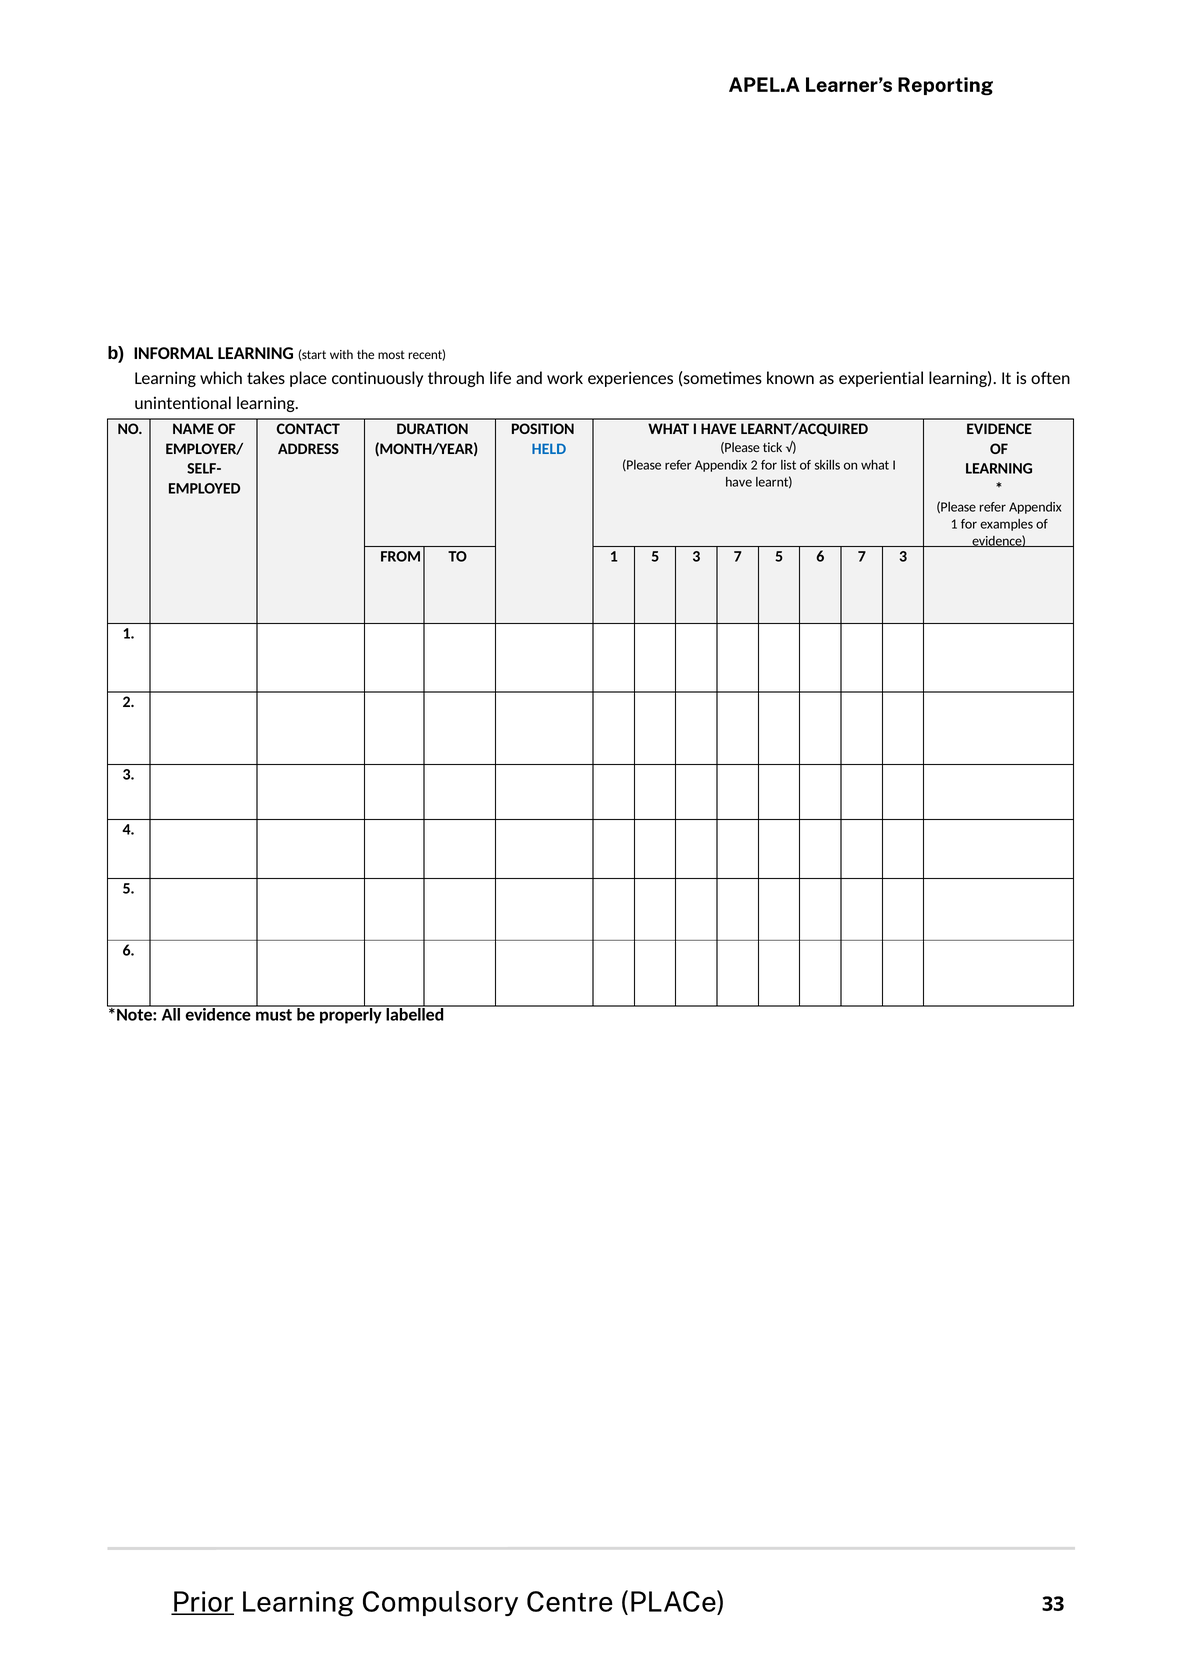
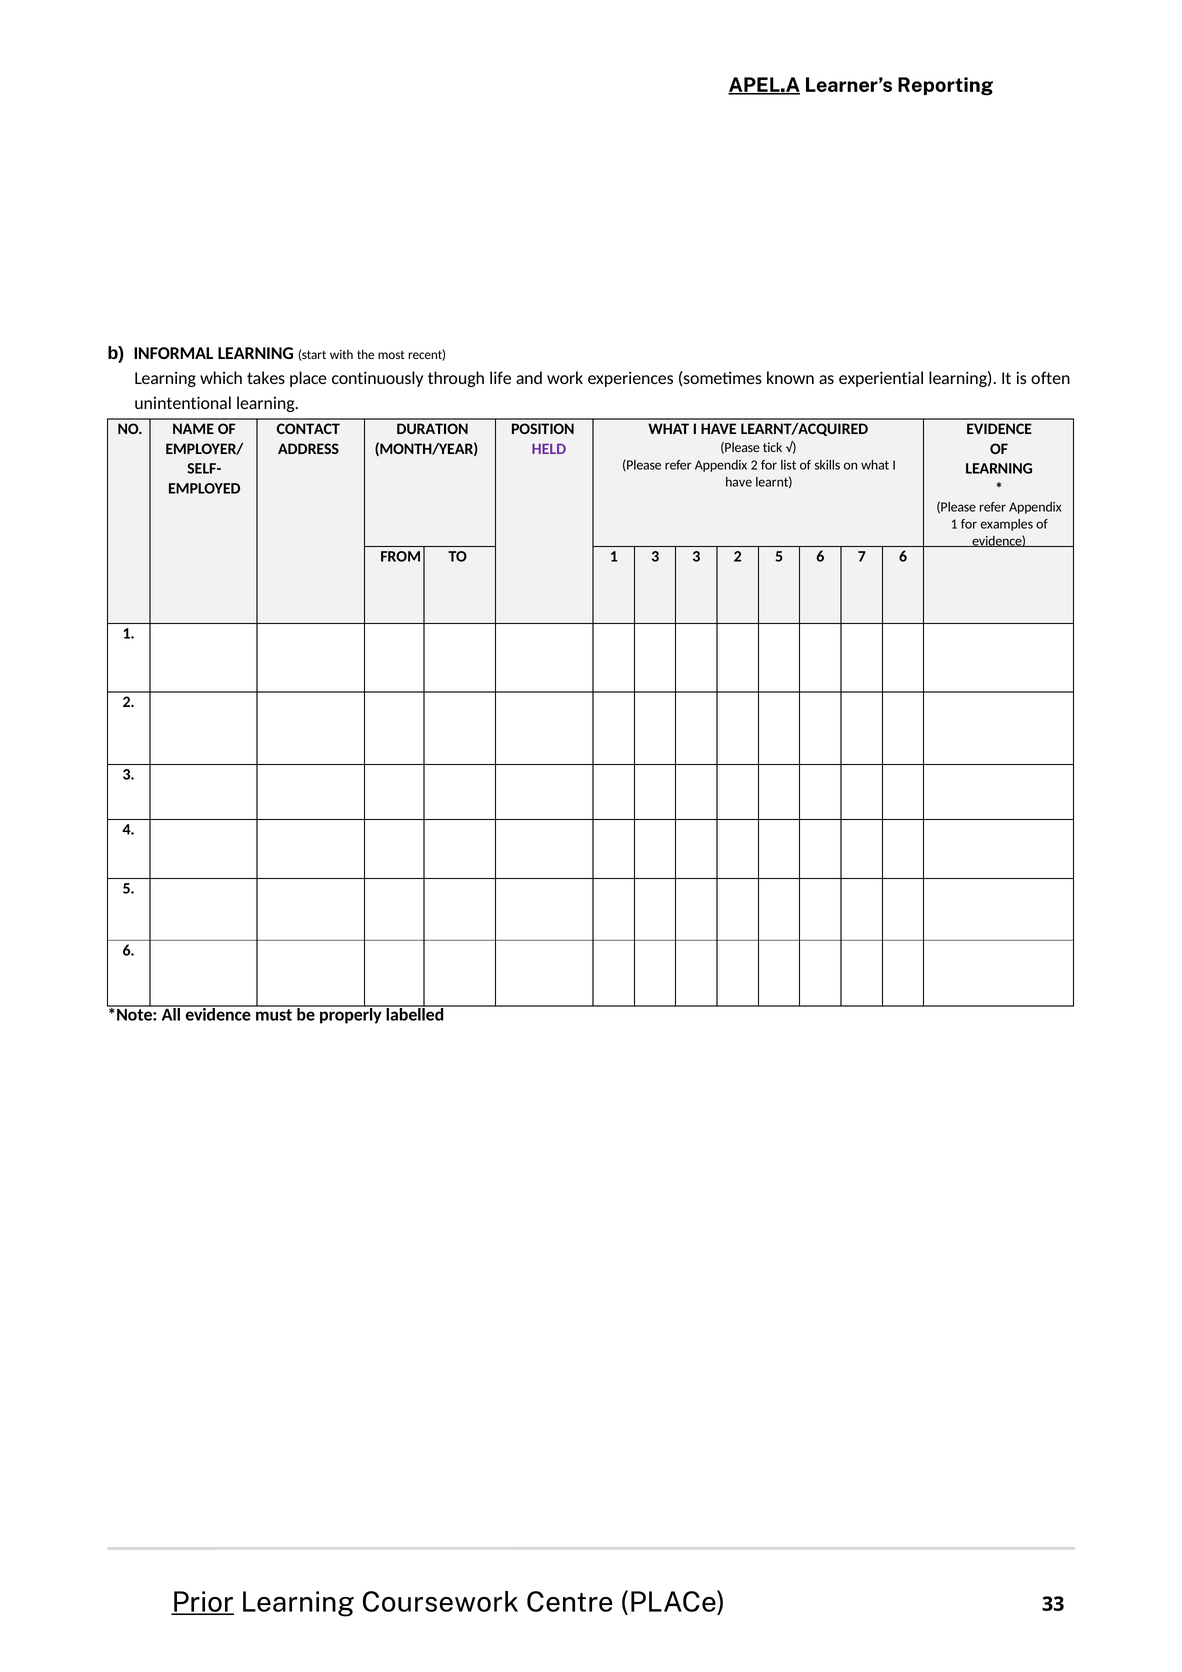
APEL.A underline: none -> present
HELD colour: blue -> purple
1 5: 5 -> 3
3 7: 7 -> 2
7 3: 3 -> 6
Compulsory: Compulsory -> Coursework
